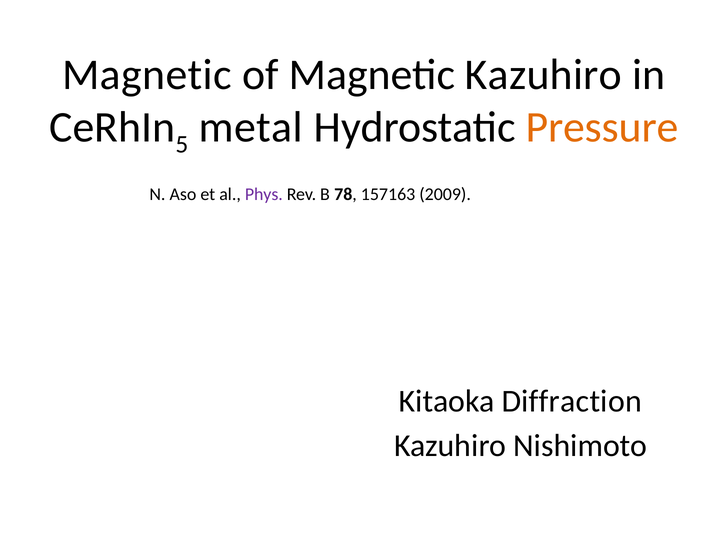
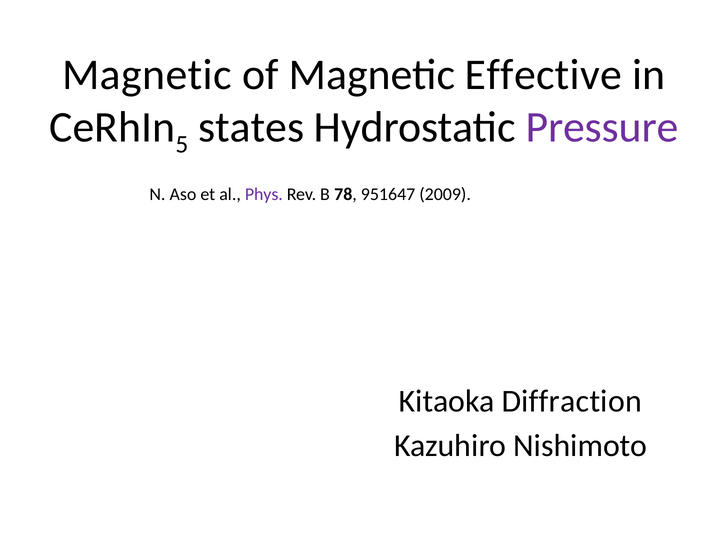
Magnetic Kazuhiro: Kazuhiro -> Effective
metal: metal -> states
Pressure colour: orange -> purple
157163: 157163 -> 951647
